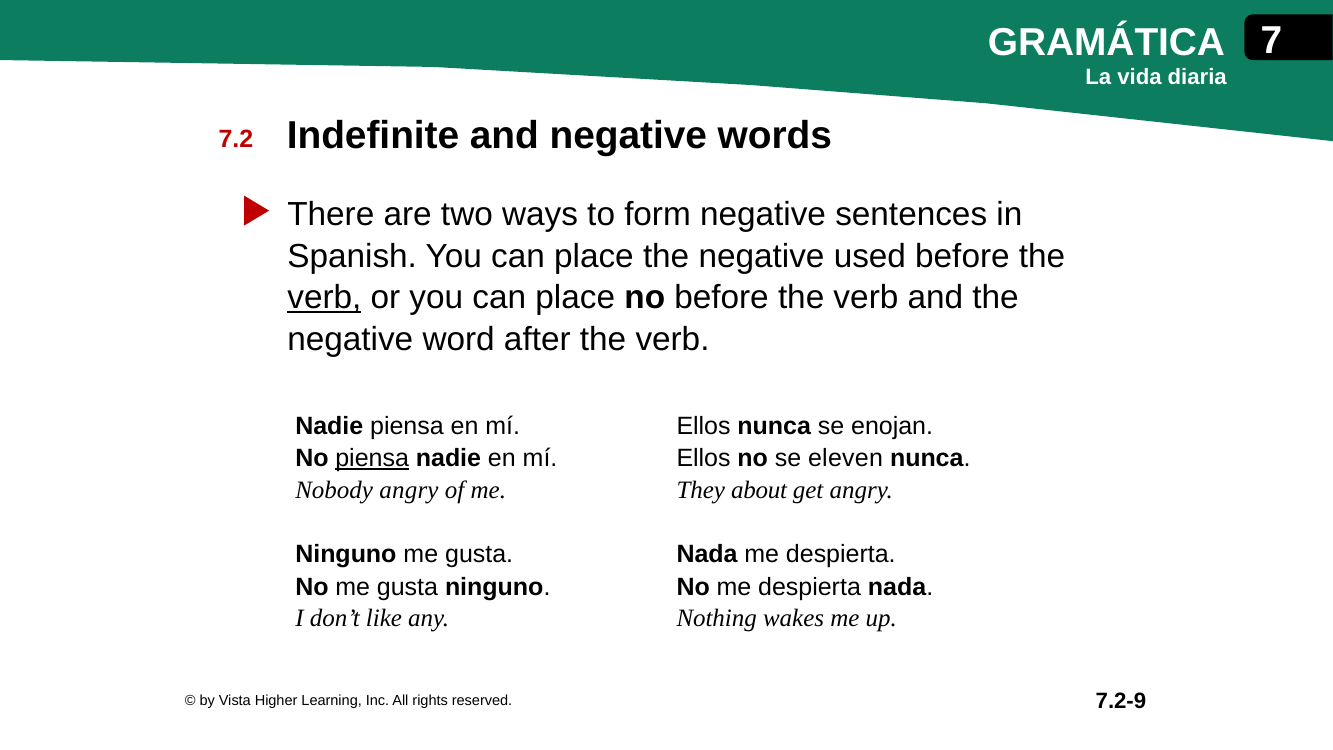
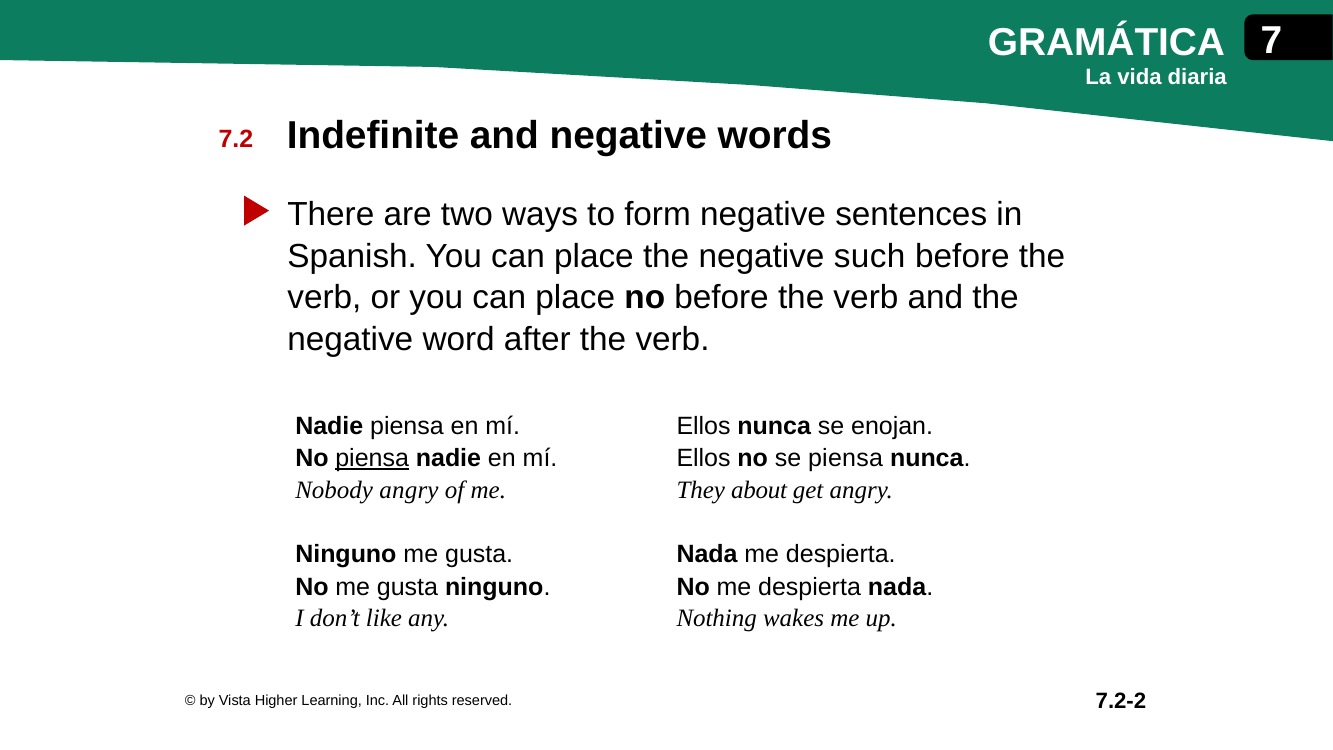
used: used -> such
verb at (324, 298) underline: present -> none
se eleven: eleven -> piensa
7.2-9: 7.2-9 -> 7.2-2
